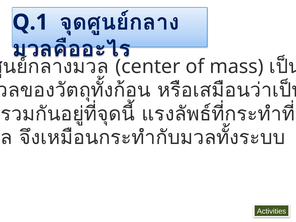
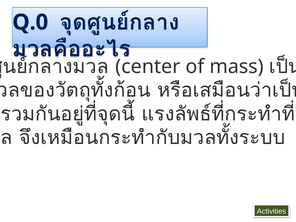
Q.1: Q.1 -> Q.0
